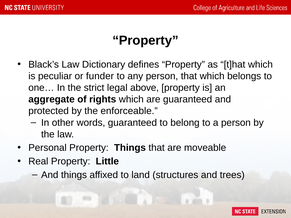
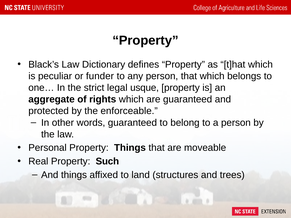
above: above -> usque
Little: Little -> Such
